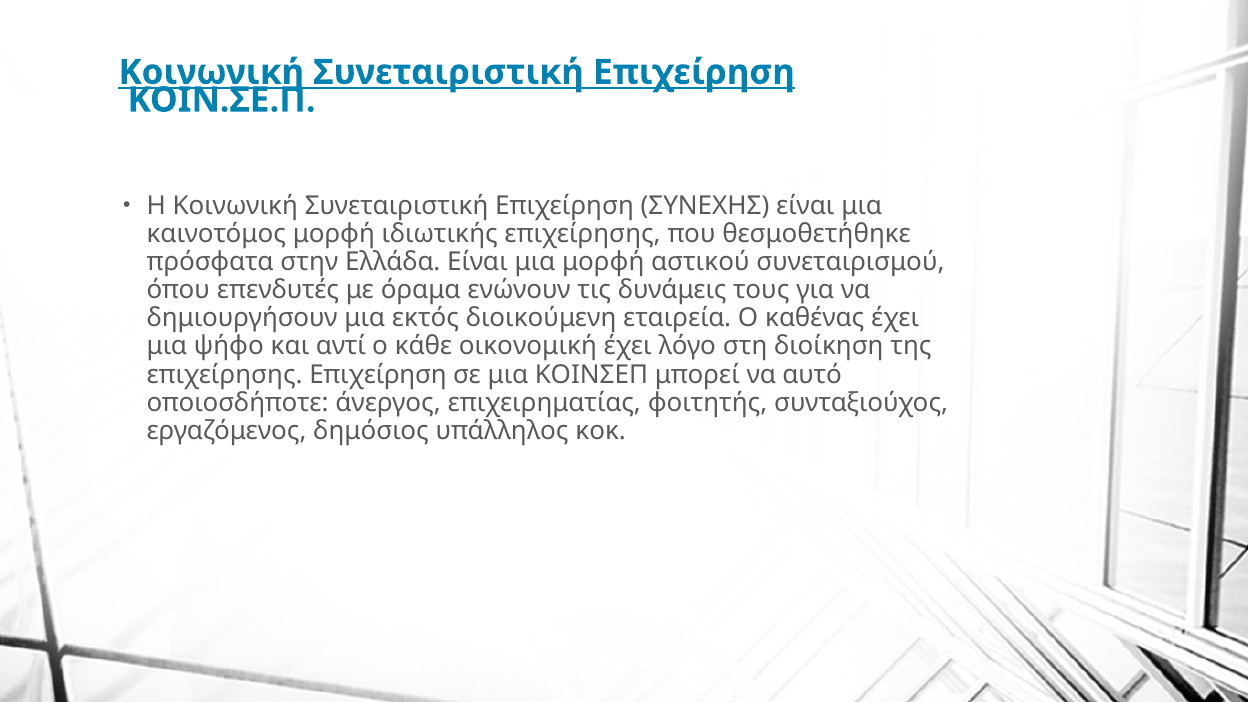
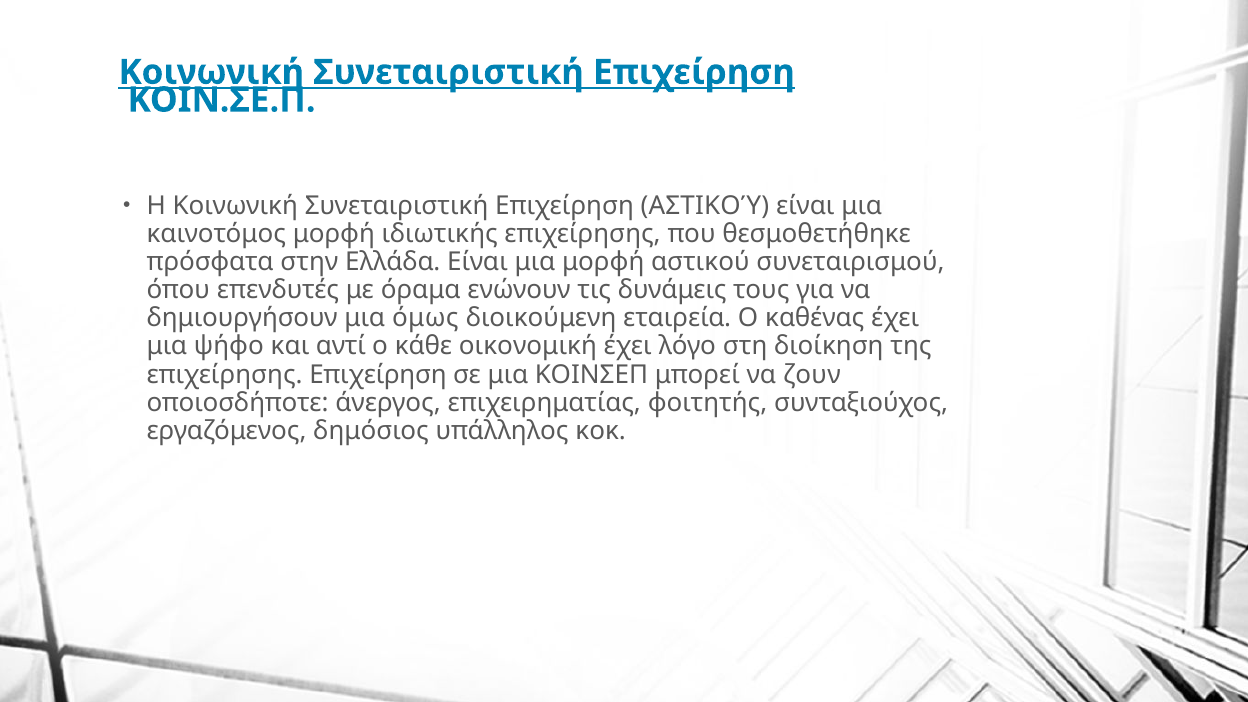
Επιχείρηση ΣΥΝΕΧΗΣ: ΣΥΝΕΧΗΣ -> ΑΣΤΙΚΟΎ
εκτός: εκτός -> όμως
αυτό: αυτό -> ζουν
